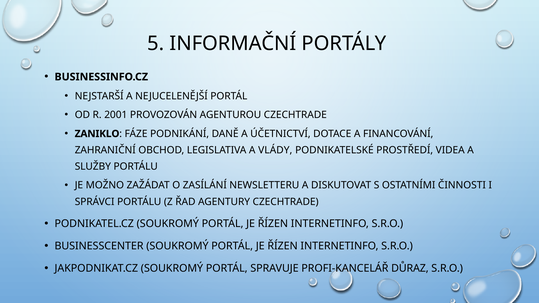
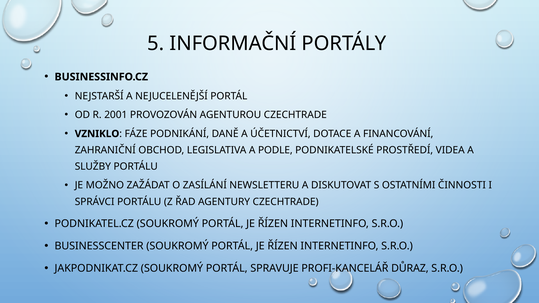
ZANIKLO: ZANIKLO -> VZNIKLO
VLÁDY: VLÁDY -> PODLE
